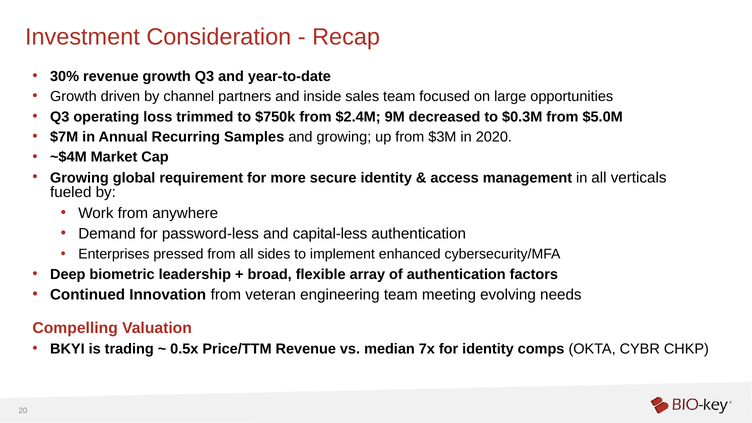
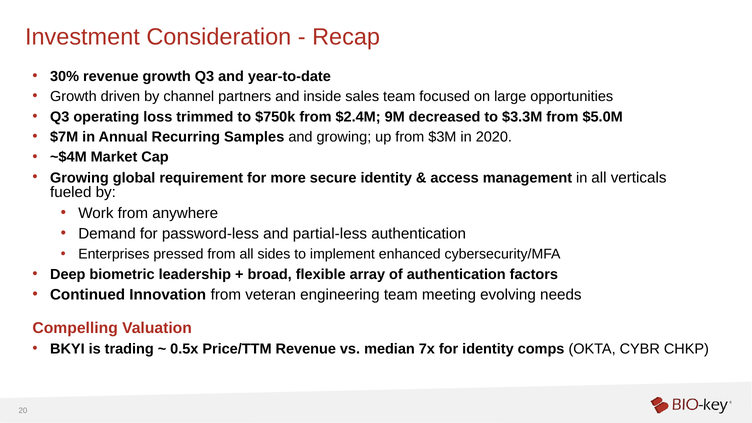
$0.3M: $0.3M -> $3.3M
capital-less: capital-less -> partial-less
